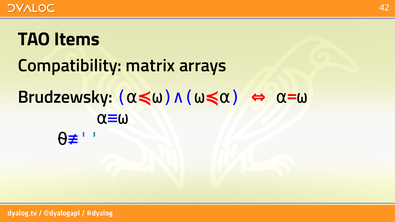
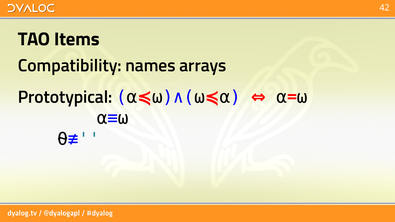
matrix: matrix -> names
Brudzewsky: Brudzewsky -> Prototypical
